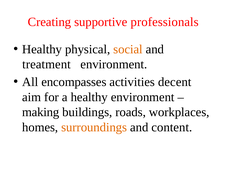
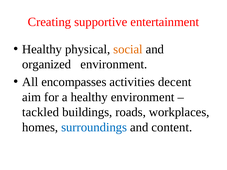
professionals: professionals -> entertainment
treatment: treatment -> organized
making: making -> tackled
surroundings colour: orange -> blue
